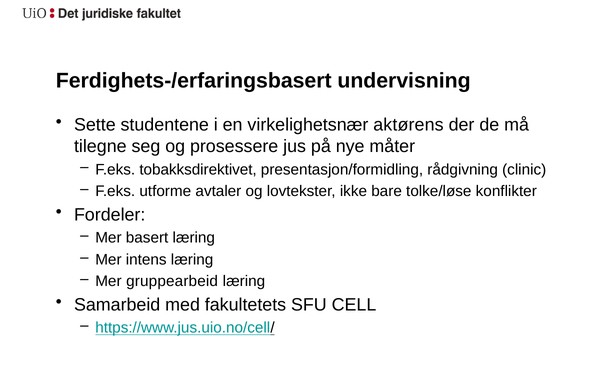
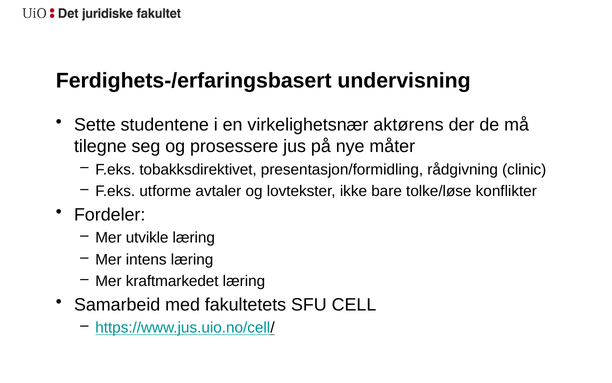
basert: basert -> utvikle
gruppearbeid: gruppearbeid -> kraftmarkedet
